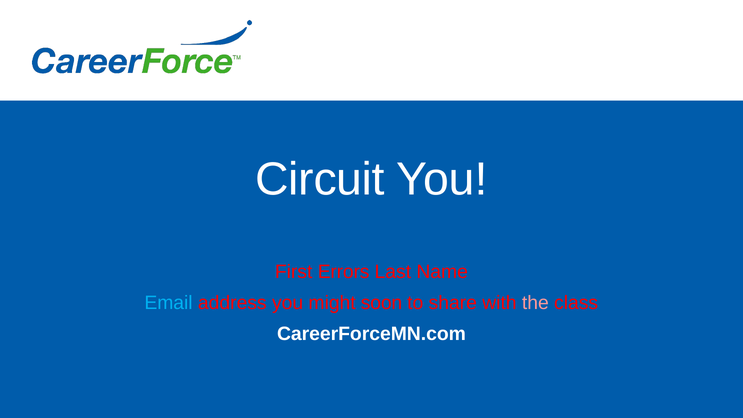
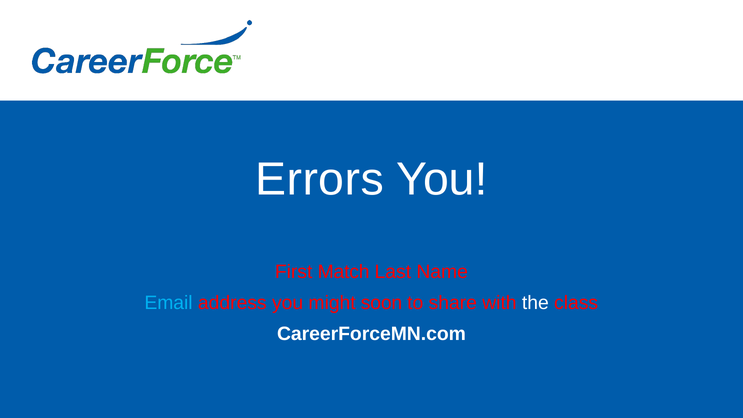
Circuit: Circuit -> Errors
Errors: Errors -> Match
the colour: pink -> white
